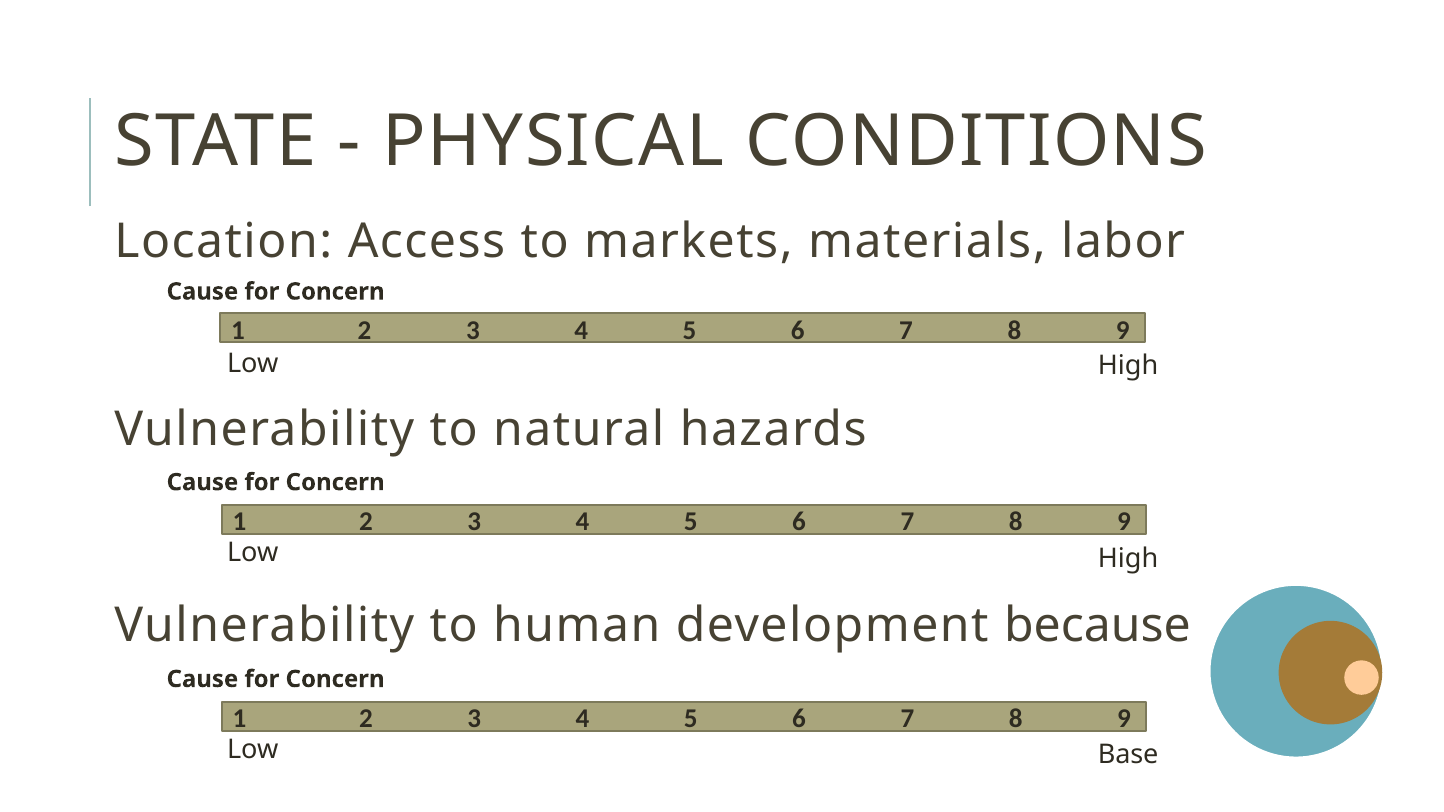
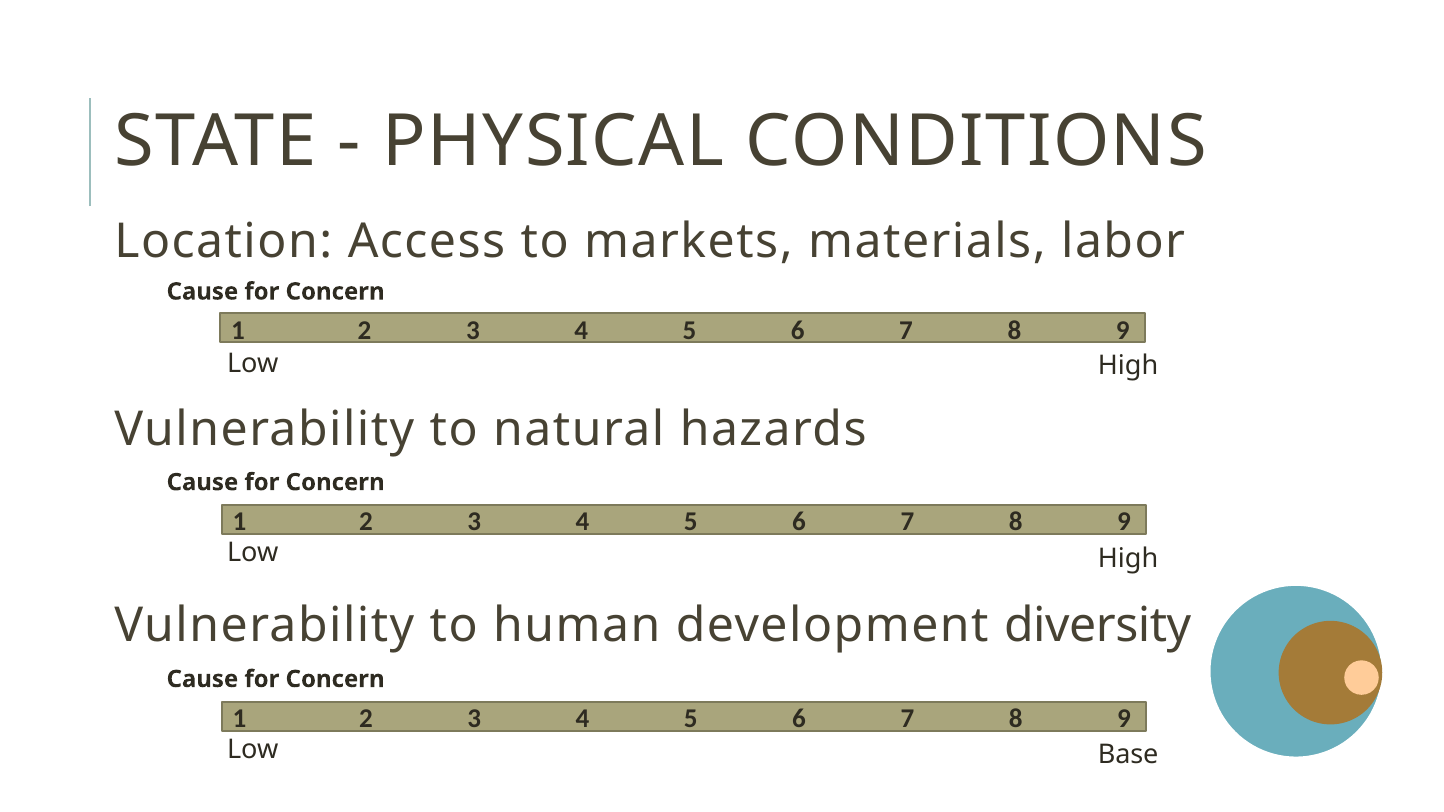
because: because -> diversity
